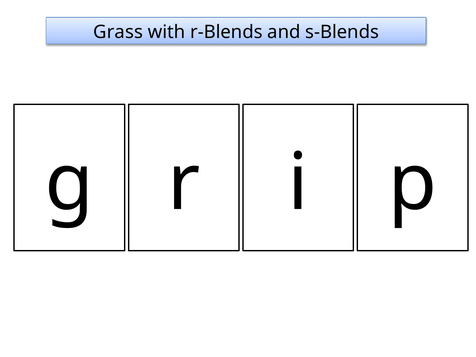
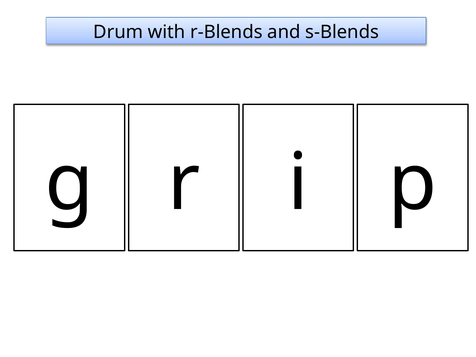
Grass: Grass -> Drum
